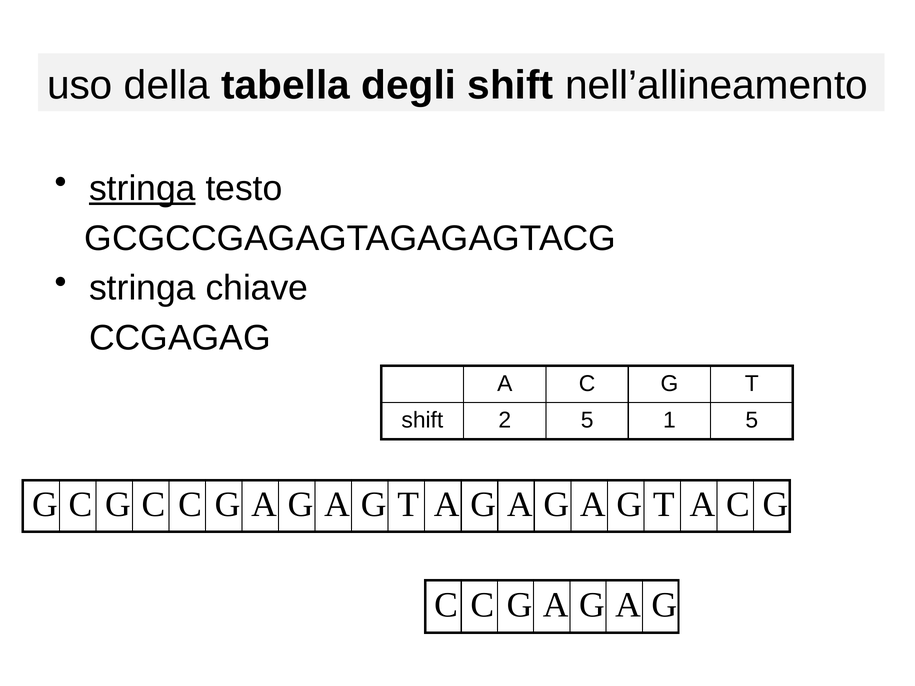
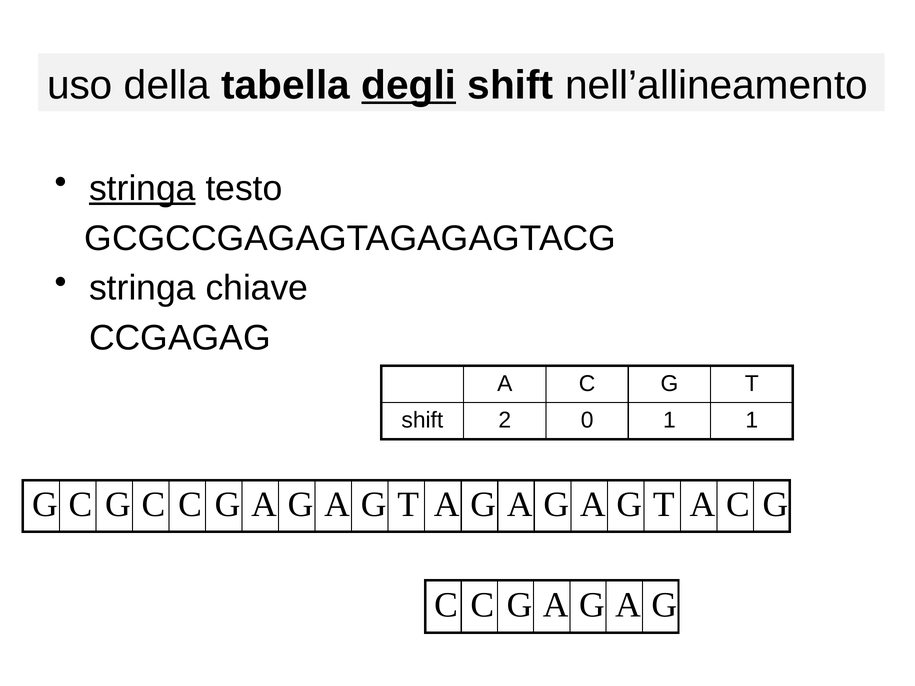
degli underline: none -> present
2 5: 5 -> 0
1 5: 5 -> 1
